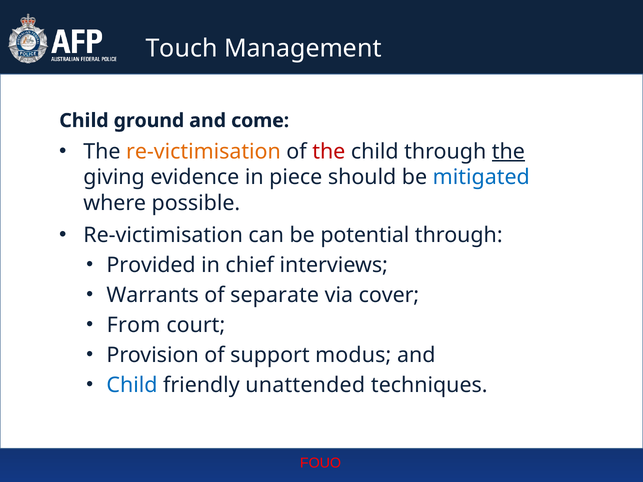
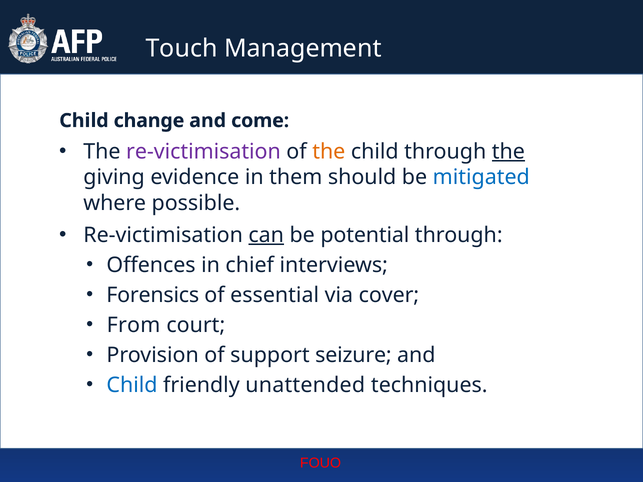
ground: ground -> change
re-victimisation at (203, 152) colour: orange -> purple
the at (329, 152) colour: red -> orange
piece: piece -> them
can underline: none -> present
Provided: Provided -> Offences
Warrants: Warrants -> Forensics
separate: separate -> essential
modus: modus -> seizure
